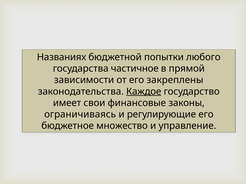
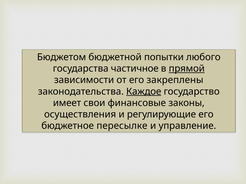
Названиях: Названиях -> Бюджетом
прямой underline: none -> present
ограничиваясь: ограничиваясь -> осуществления
множество: множество -> пересылке
